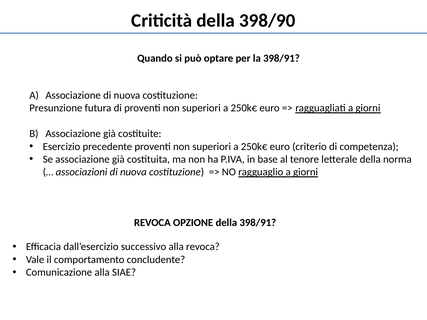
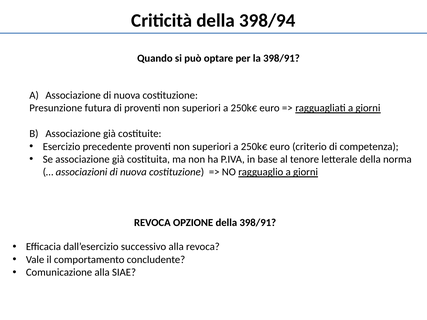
398/90: 398/90 -> 398/94
